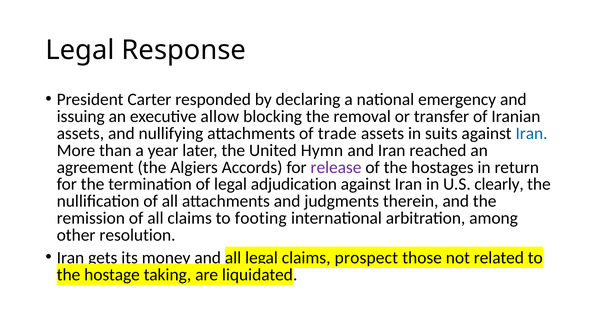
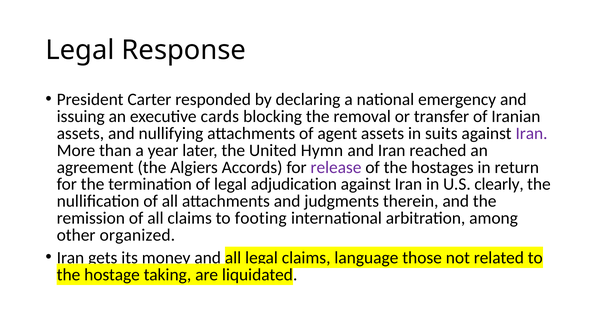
allow: allow -> cards
trade: trade -> agent
Iran at (531, 133) colour: blue -> purple
resolution: resolution -> organized
prospect: prospect -> language
